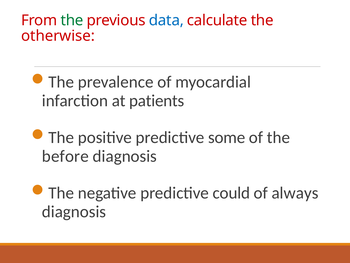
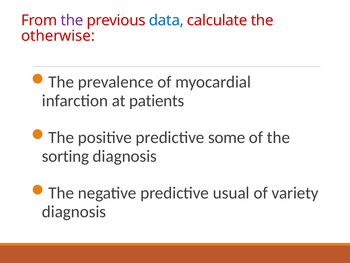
the at (72, 20) colour: green -> purple
before: before -> sorting
could: could -> usual
always: always -> variety
